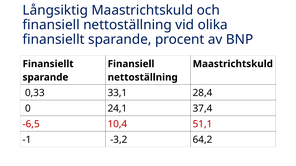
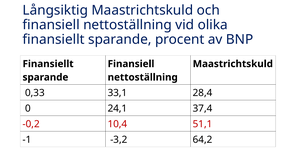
-6,5: -6,5 -> -0,2
